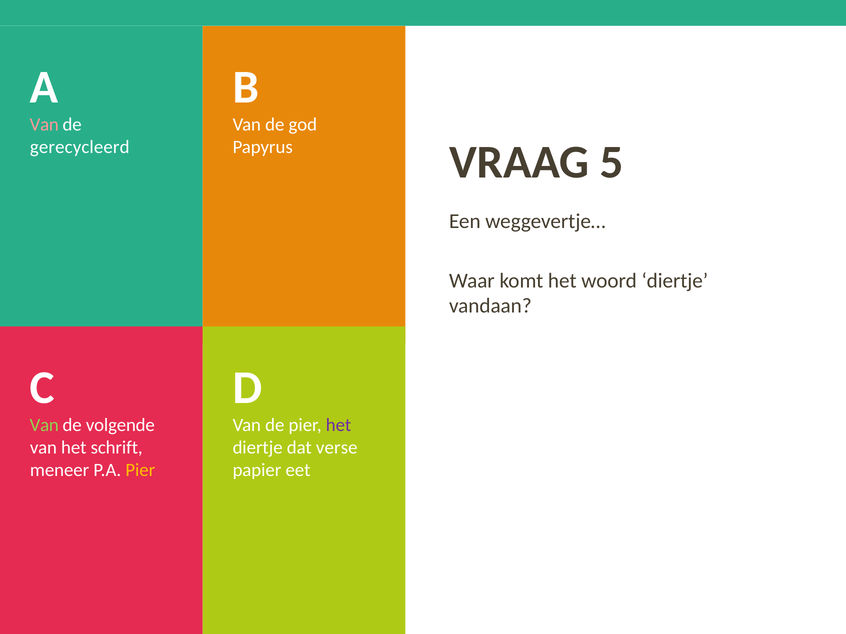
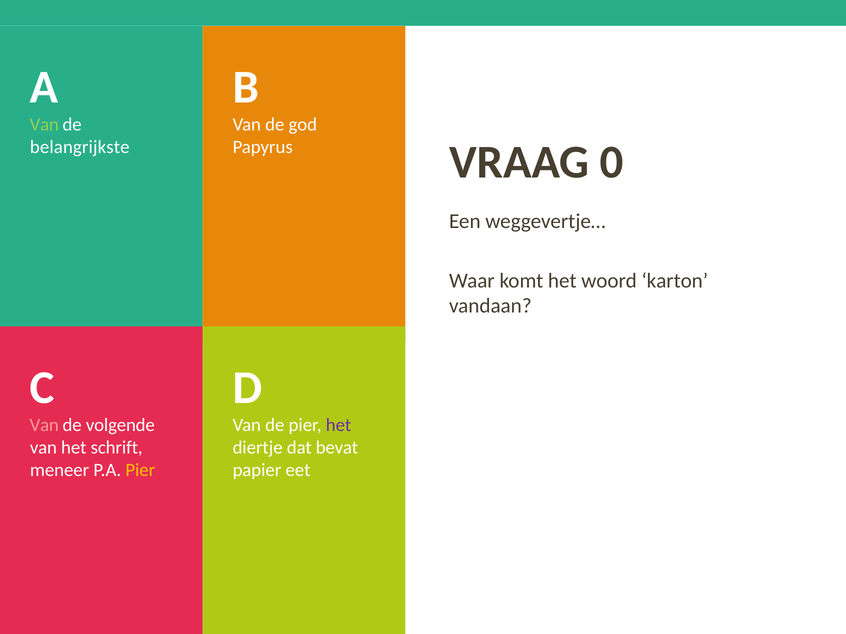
Van at (44, 125) colour: pink -> light green
gerecycleerd: gerecycleerd -> belangrijkste
5: 5 -> 0
woord diertje: diertje -> karton
Van at (44, 426) colour: light green -> pink
verse: verse -> bevat
